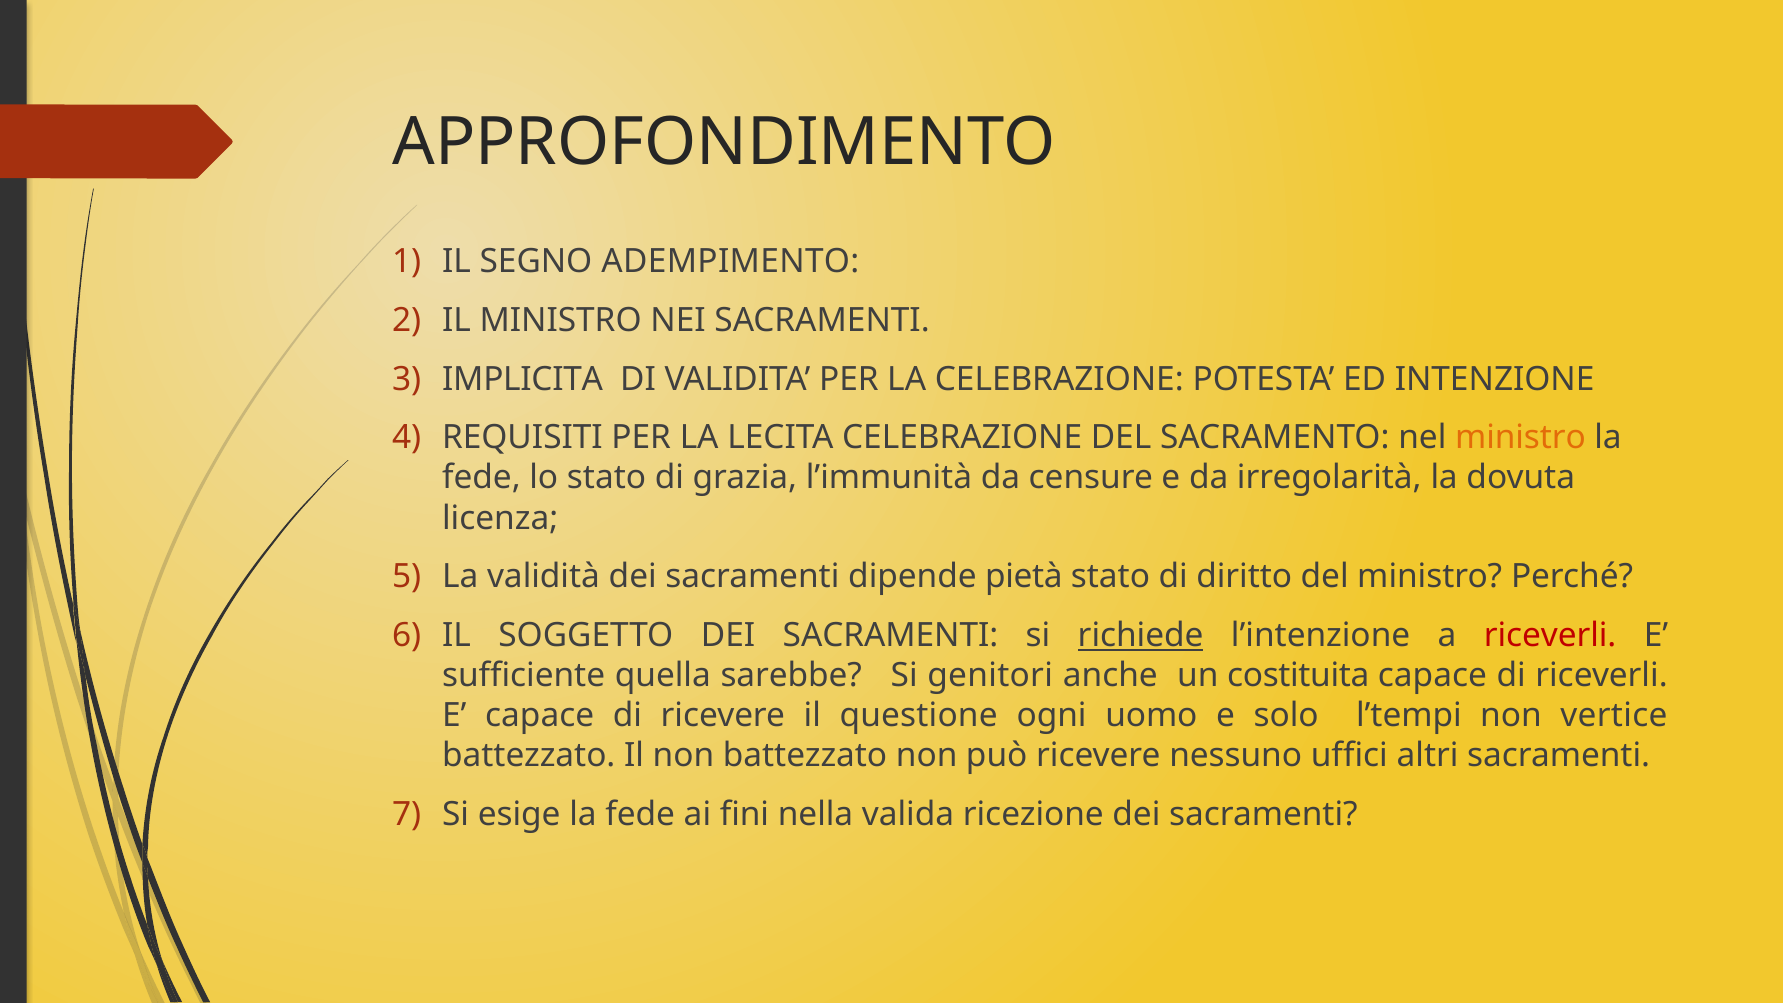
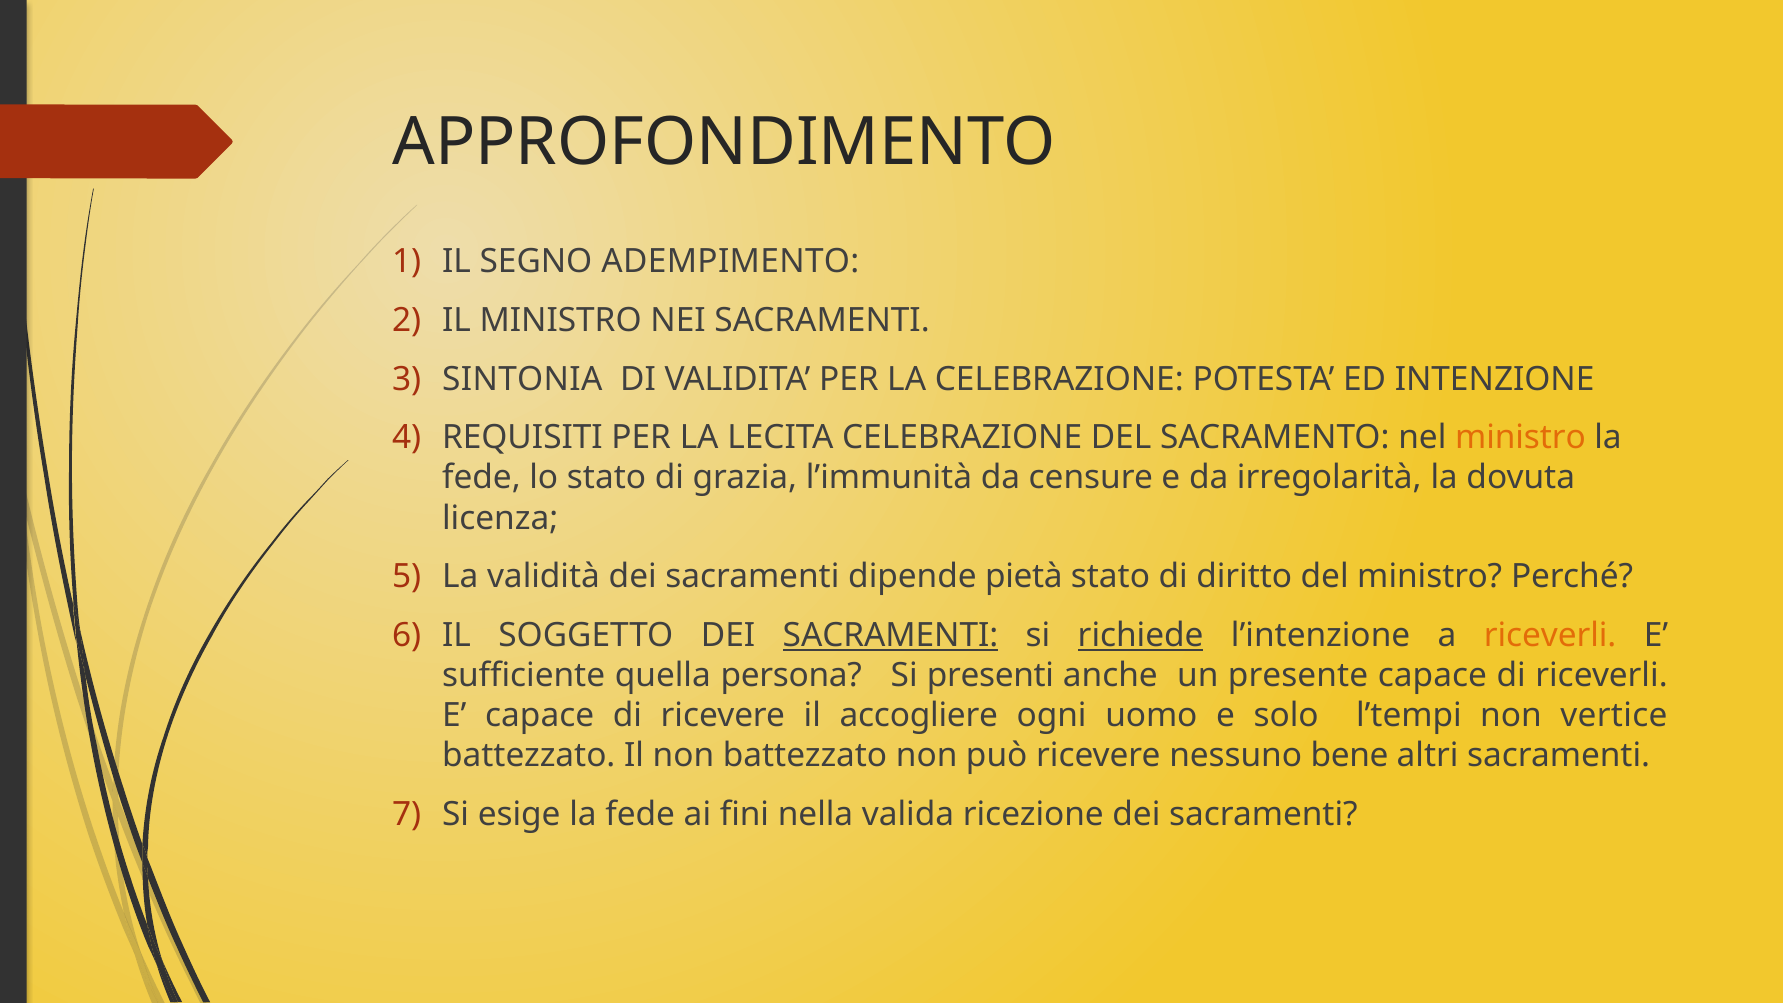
IMPLICITA: IMPLICITA -> SINTONIA
SACRAMENTI at (890, 635) underline: none -> present
riceverli at (1550, 635) colour: red -> orange
sarebbe: sarebbe -> persona
genitori: genitori -> presenti
costituita: costituita -> presente
questione: questione -> accogliere
uffici: uffici -> bene
